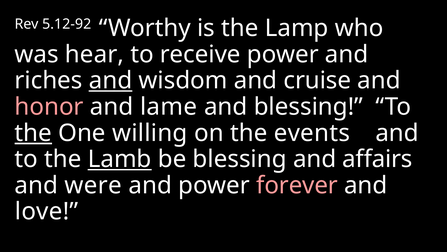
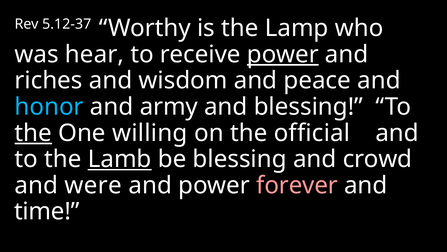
5.12-92: 5.12-92 -> 5.12-37
power at (283, 54) underline: none -> present
and at (111, 80) underline: present -> none
cruise: cruise -> peace
honor colour: pink -> light blue
lame: lame -> army
events: events -> official
affairs: affairs -> crowd
love: love -> time
